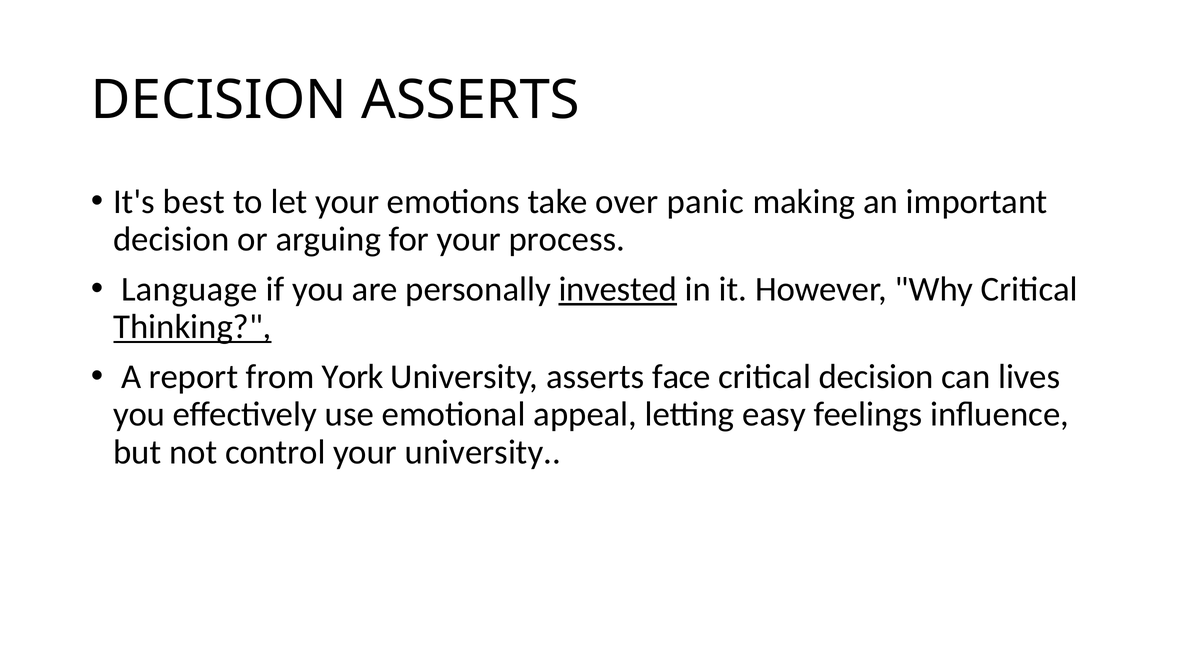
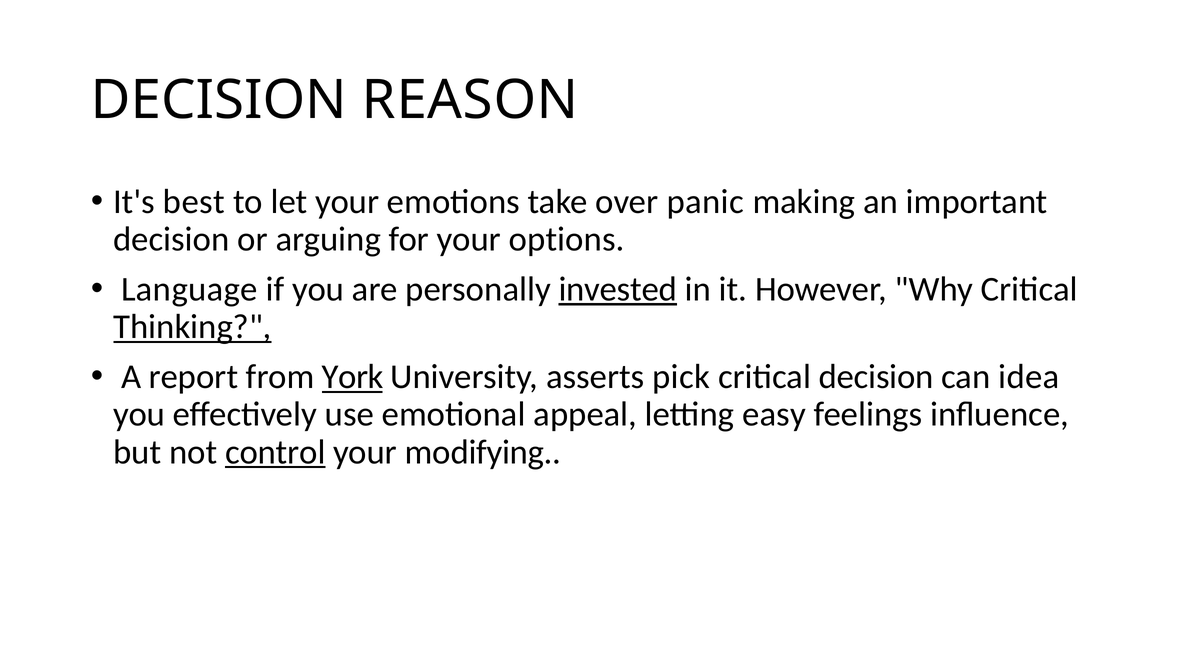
DECISION ASSERTS: ASSERTS -> REASON
process: process -> options
York underline: none -> present
face: face -> pick
lives: lives -> idea
control underline: none -> present
your university: university -> modifying
